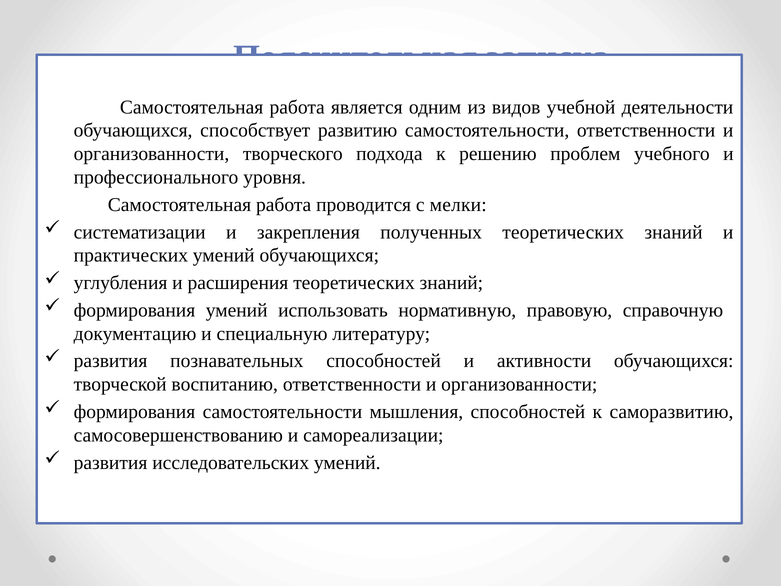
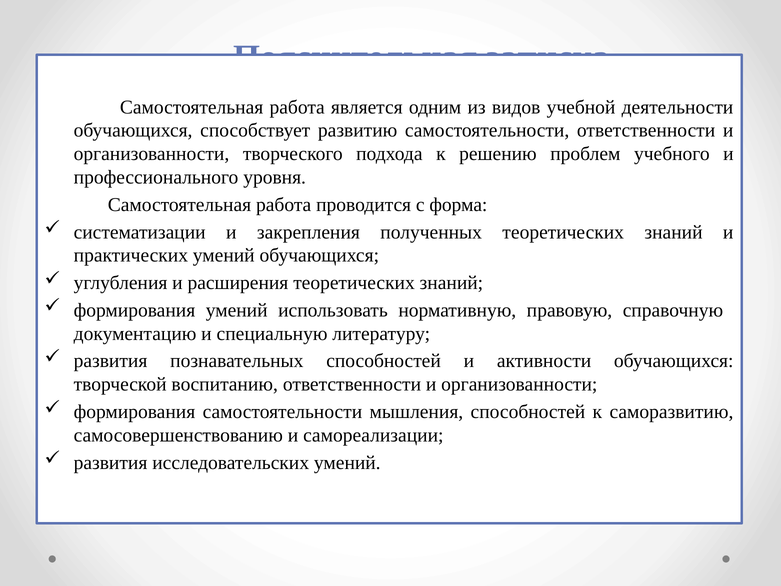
мелки: мелки -> форма
